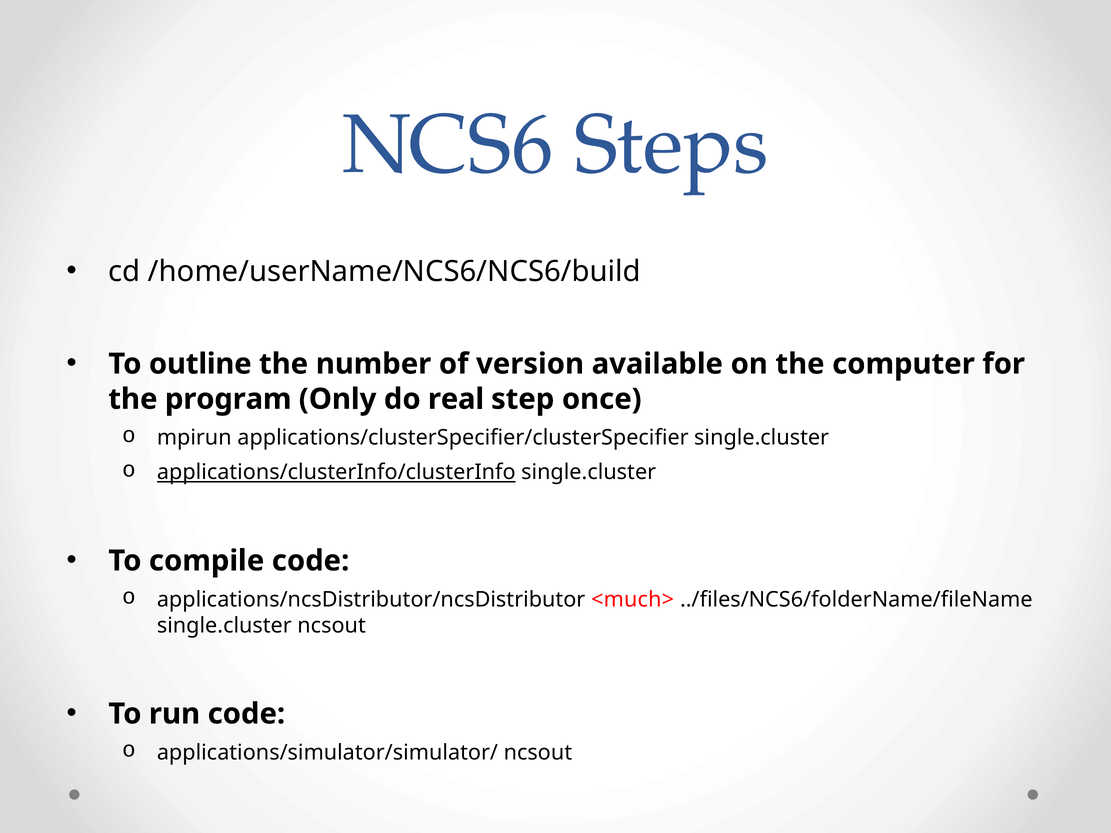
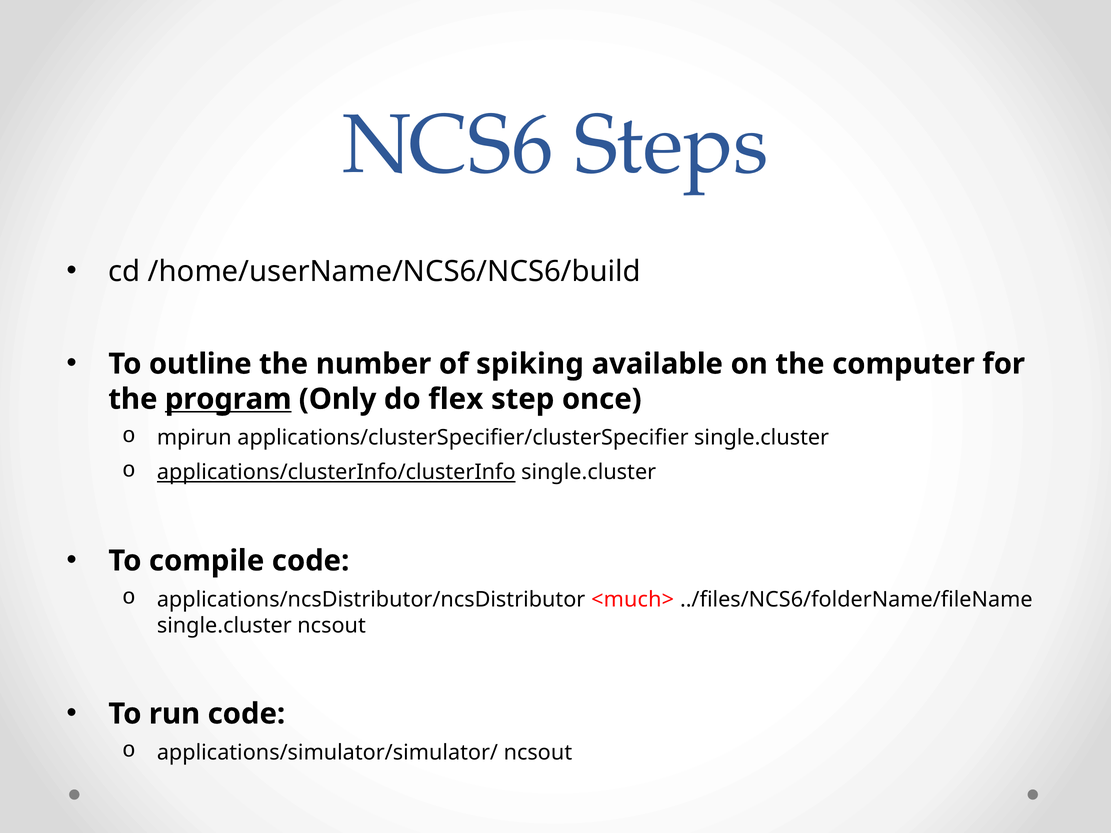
version: version -> spiking
program underline: none -> present
real: real -> flex
